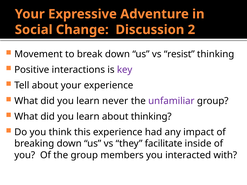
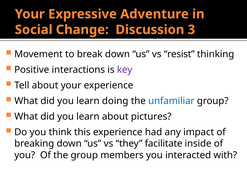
2: 2 -> 3
never: never -> doing
unfamiliar colour: purple -> blue
about thinking: thinking -> pictures
